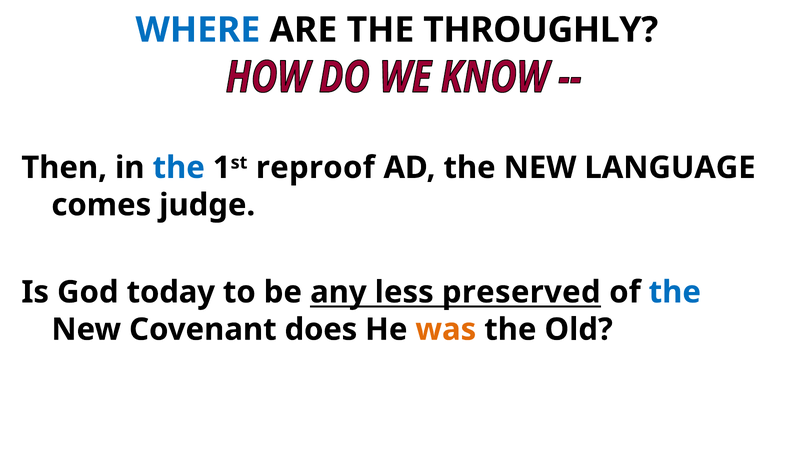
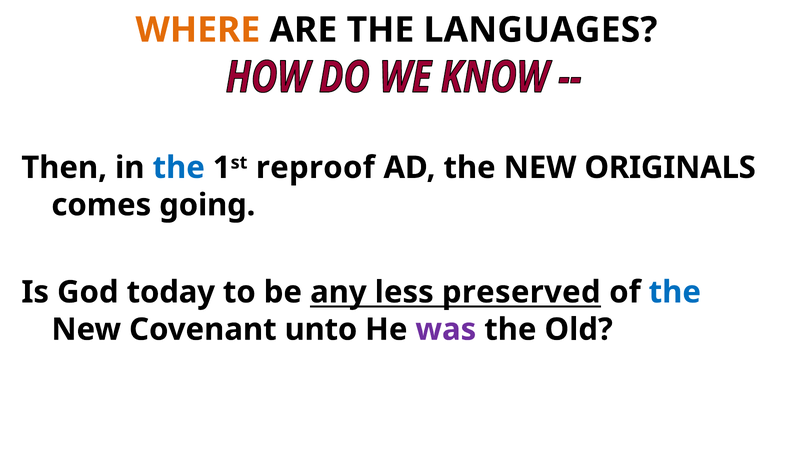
WHERE colour: blue -> orange
THROUGHLY: THROUGHLY -> LANGUAGES
LANGUAGE: LANGUAGE -> ORIGINALS
judge: judge -> going
does: does -> unto
was colour: orange -> purple
